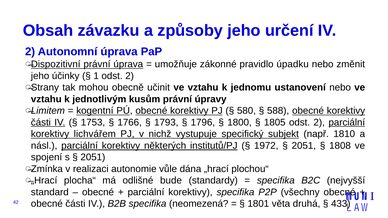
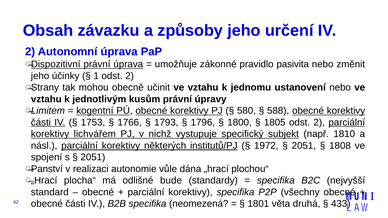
úpadku: úpadku -> pasivita
Zmínka: Zmínka -> Panství
